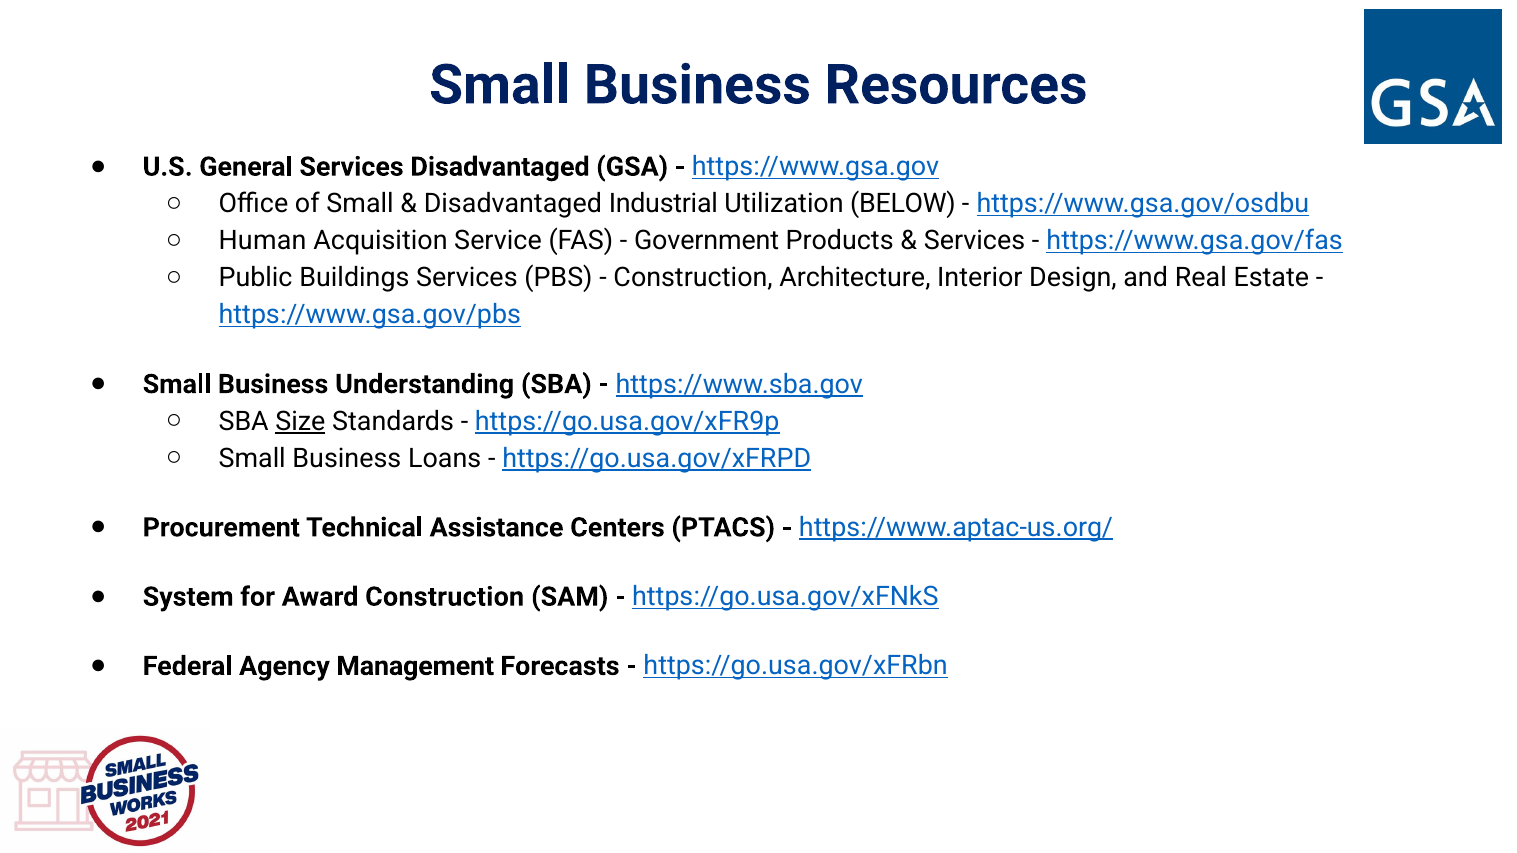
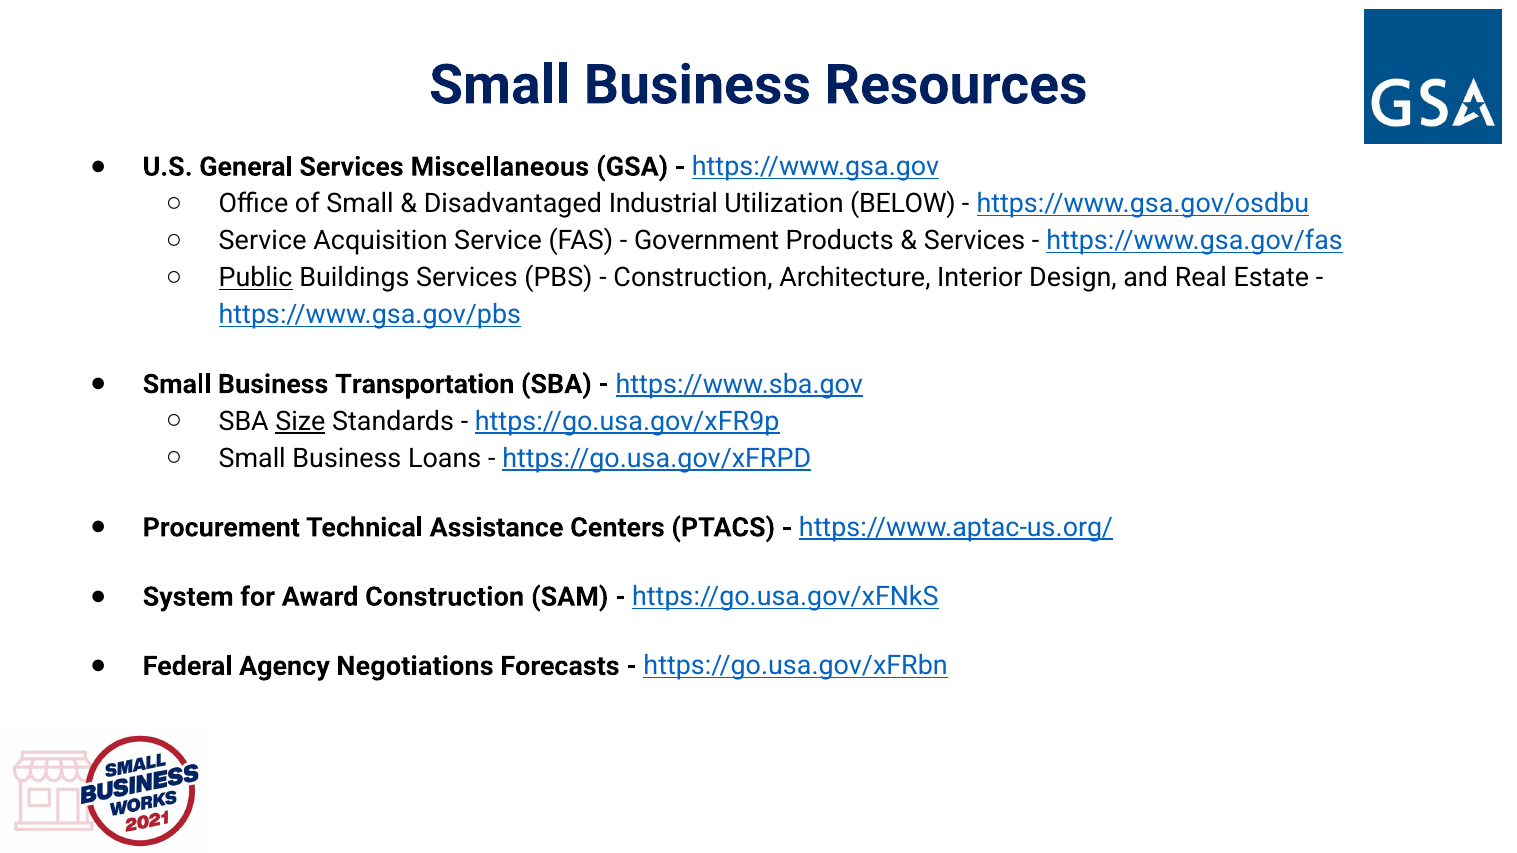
Services Disadvantaged: Disadvantaged -> Miscellaneous
Human at (263, 241): Human -> Service
Public underline: none -> present
Understanding: Understanding -> Transportation
Management: Management -> Negotiations
